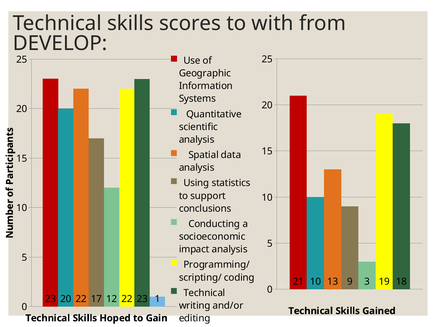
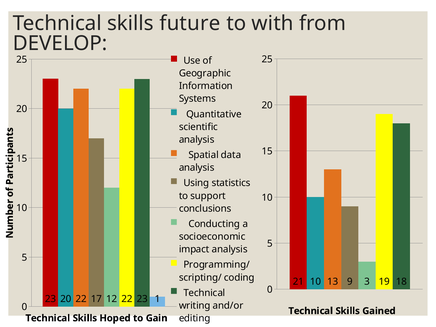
scores: scores -> future
